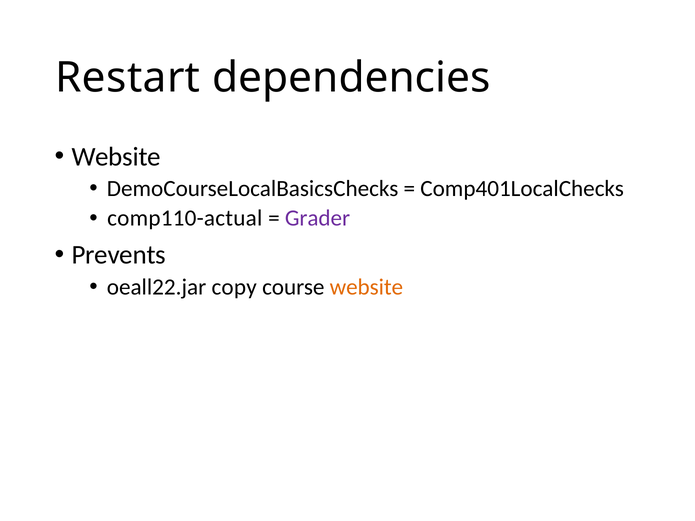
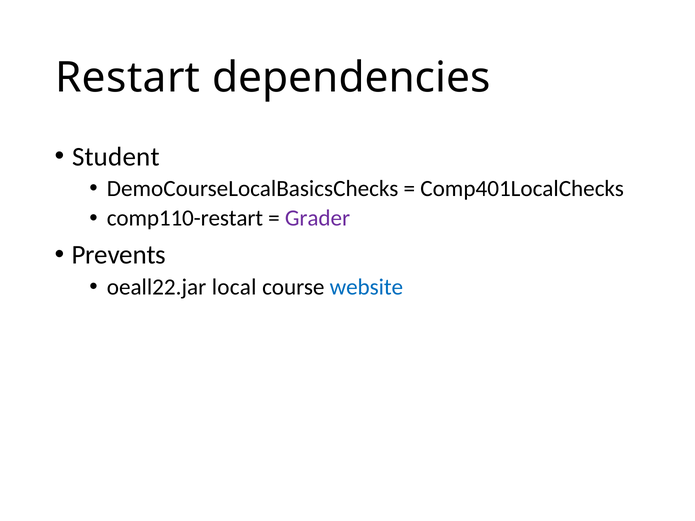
Website at (116, 157): Website -> Student
comp110-actual: comp110-actual -> comp110-restart
copy: copy -> local
website at (366, 287) colour: orange -> blue
